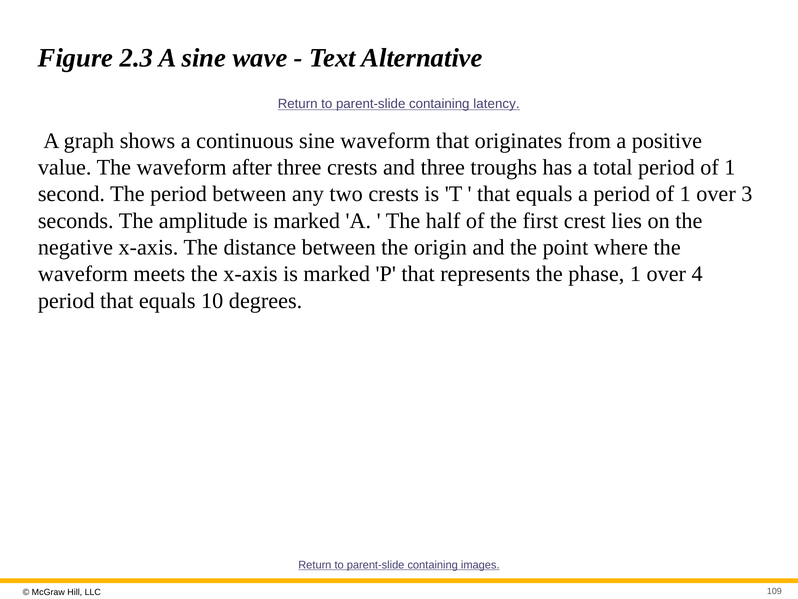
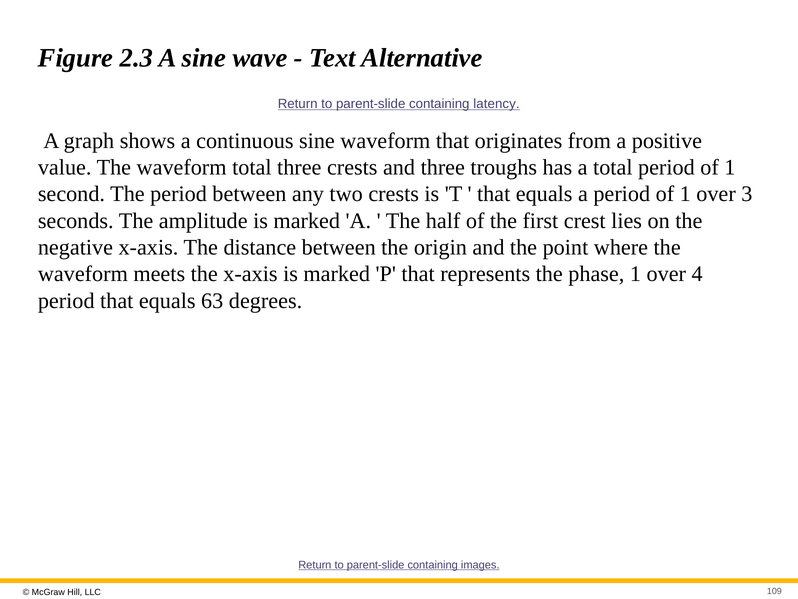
waveform after: after -> total
10: 10 -> 63
